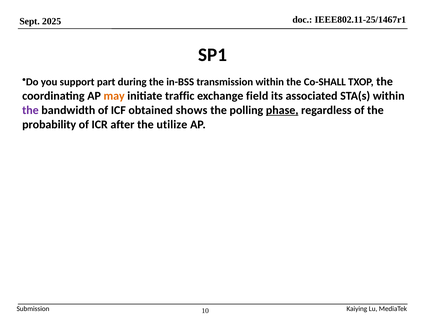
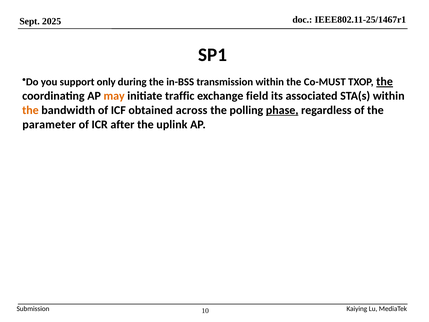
part: part -> only
Co-SHALL: Co-SHALL -> Co-MUST
the at (385, 82) underline: none -> present
the at (30, 110) colour: purple -> orange
shows: shows -> across
probability: probability -> parameter
utilize: utilize -> uplink
